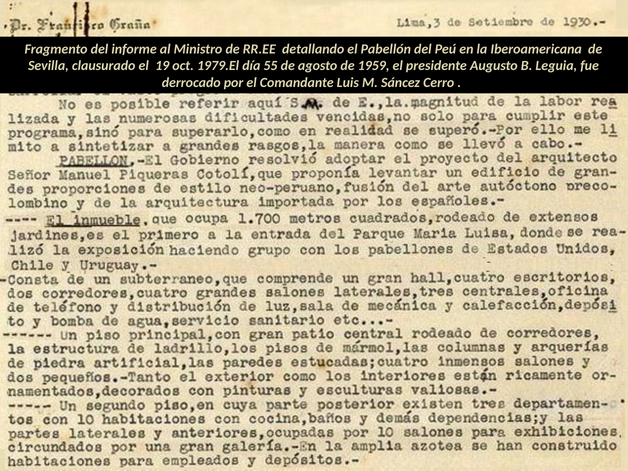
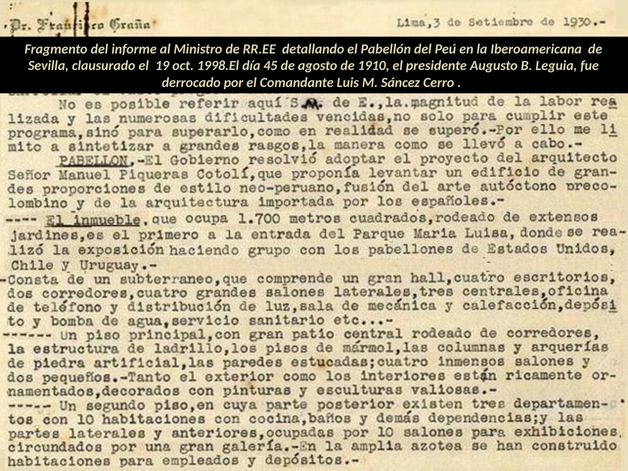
1979.El: 1979.El -> 1998.El
55: 55 -> 45
1959: 1959 -> 1910
